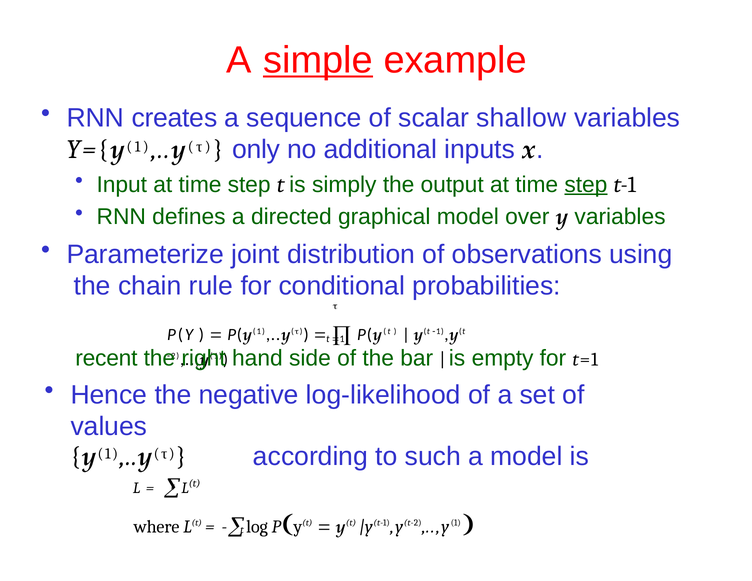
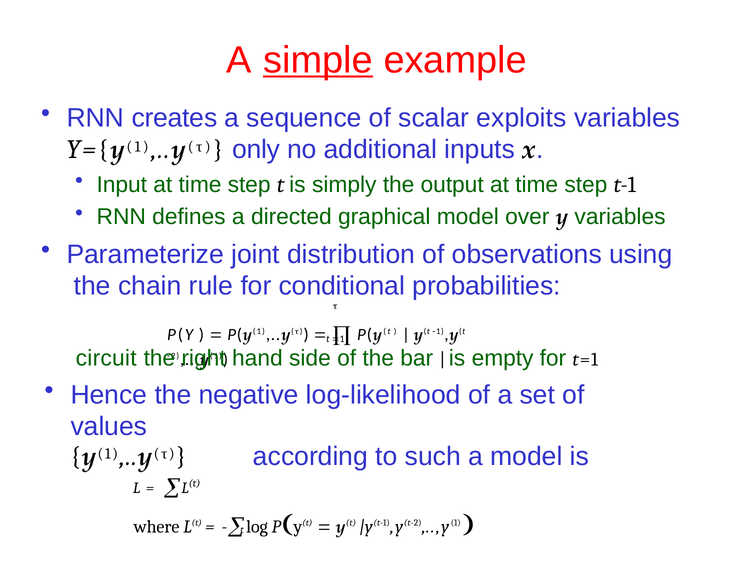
shallow: shallow -> exploits
step at (586, 185) underline: present -> none
recent: recent -> circuit
